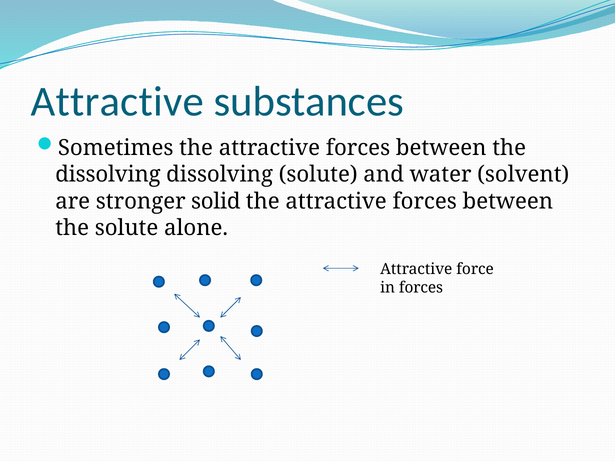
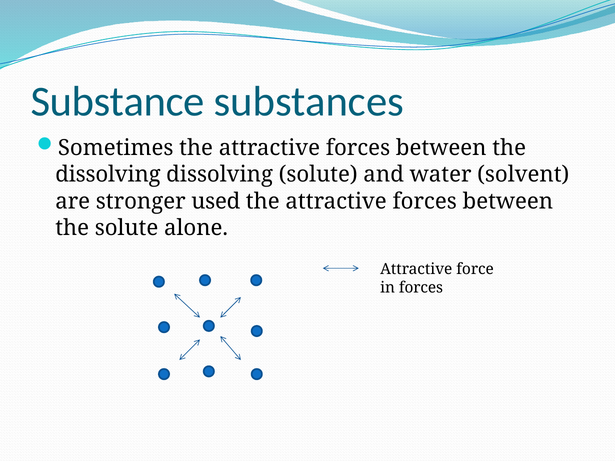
Attractive at (117, 102): Attractive -> Substance
solid: solid -> used
